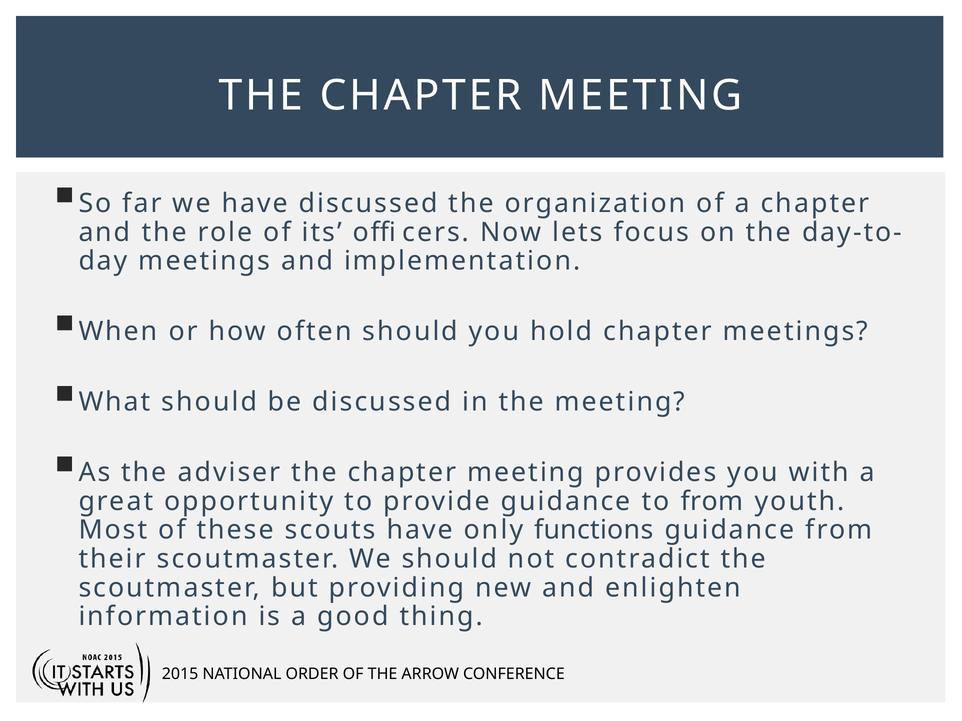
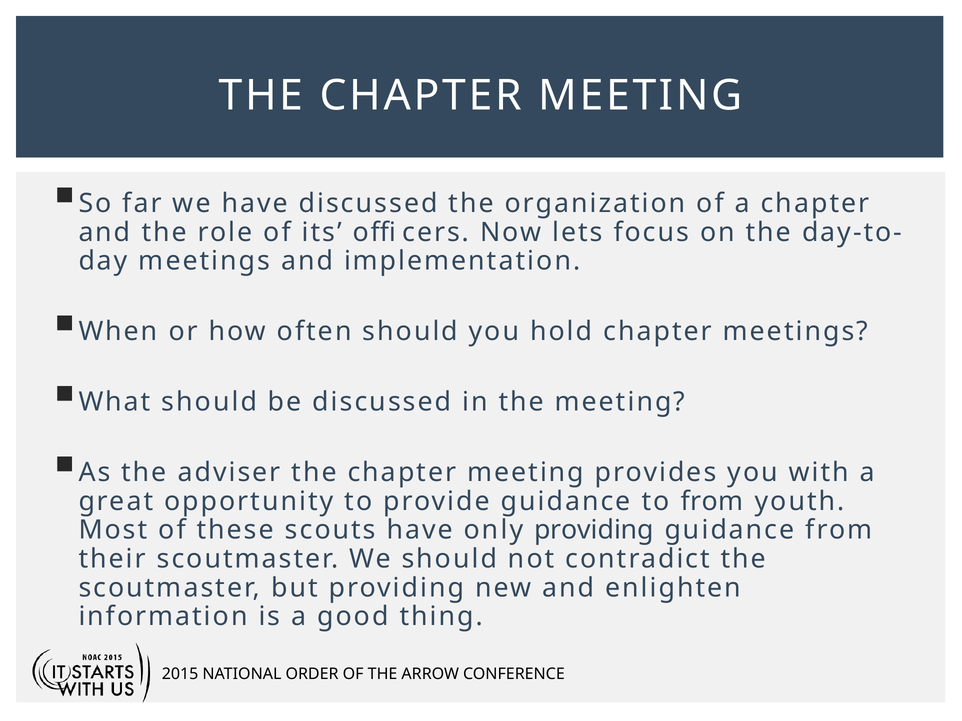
only functions: functions -> providing
